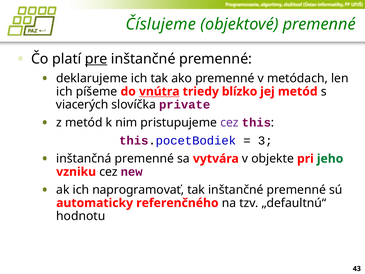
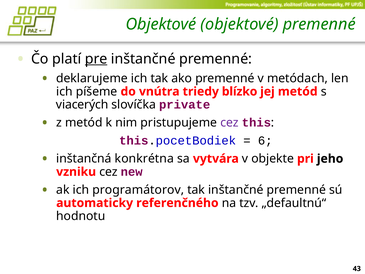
Číslujeme at (161, 24): Číslujeme -> Objektové
vnútra underline: present -> none
3: 3 -> 6
inštančná premenné: premenné -> konkrétna
jeho colour: green -> black
naprogramovať: naprogramovať -> programátorov
